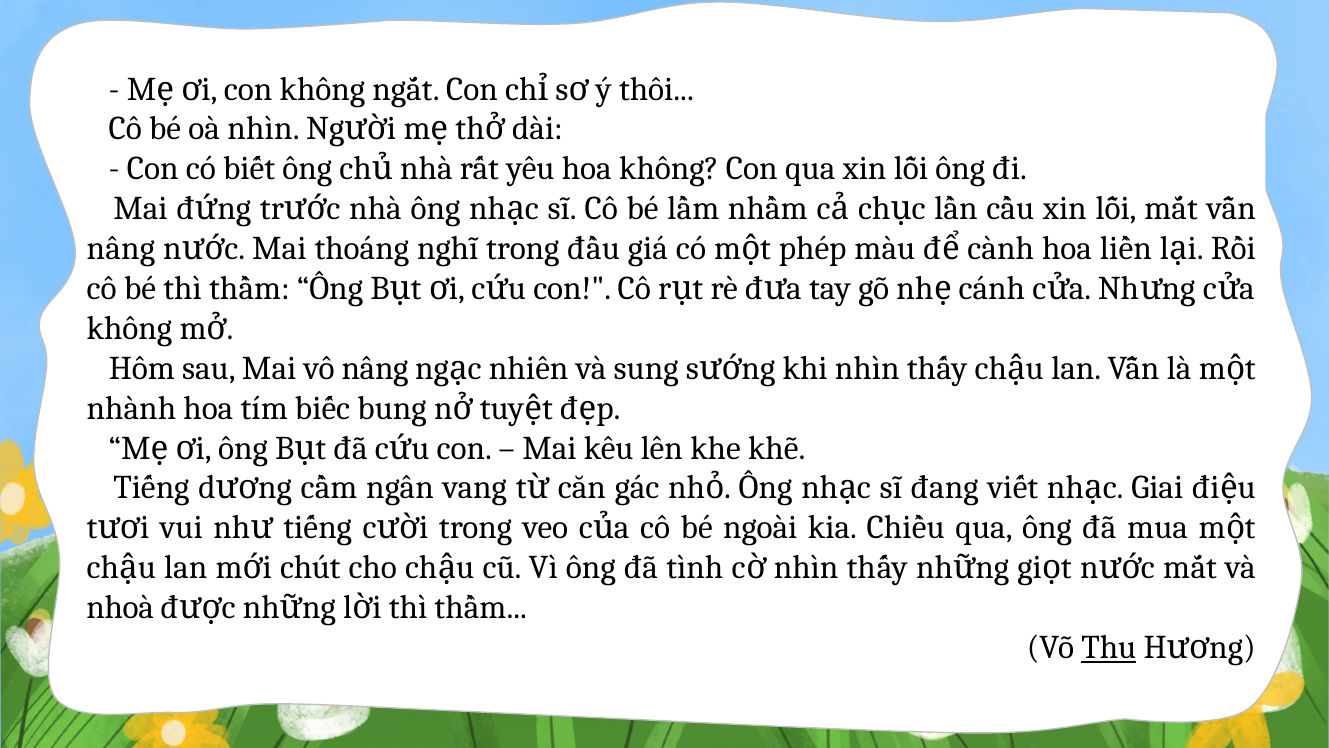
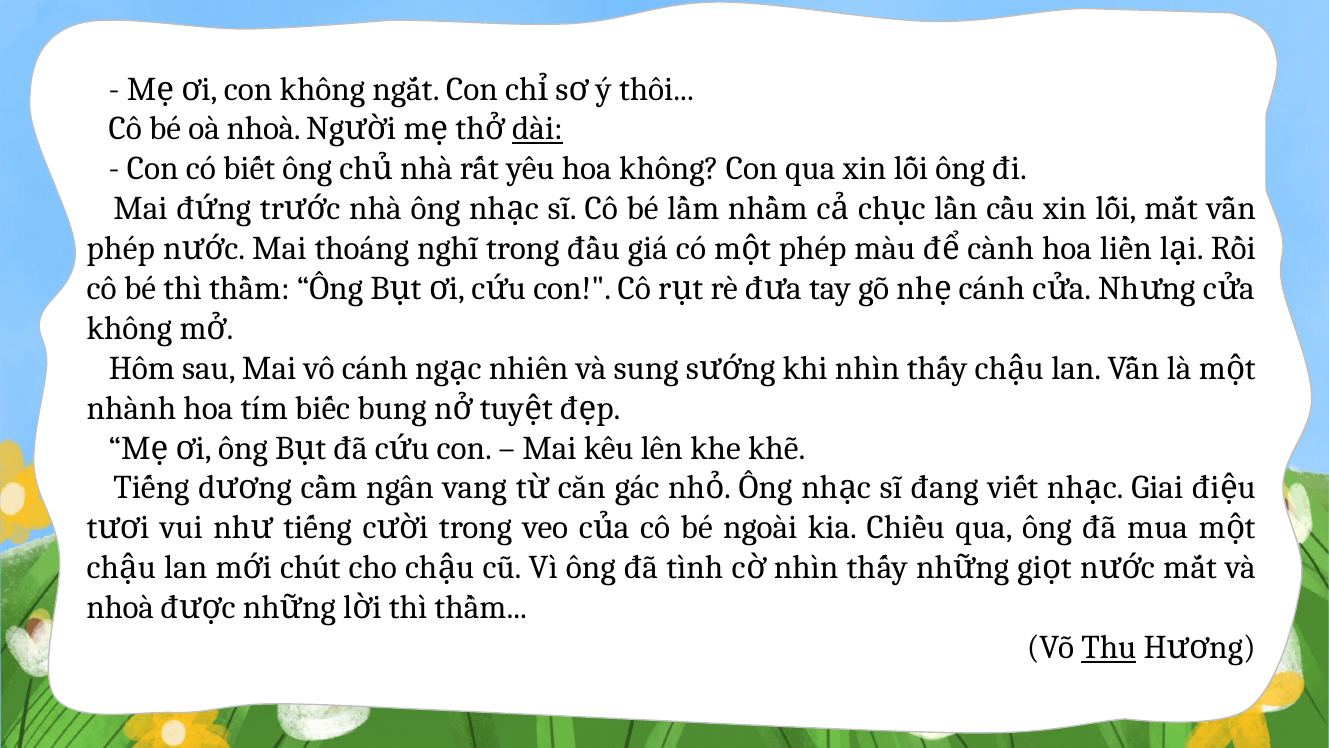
oà nhìn: nhìn -> nhoà
dài underline: none -> present
nâng at (121, 248): nâng -> phép
vô nâng: nâng -> cánh
